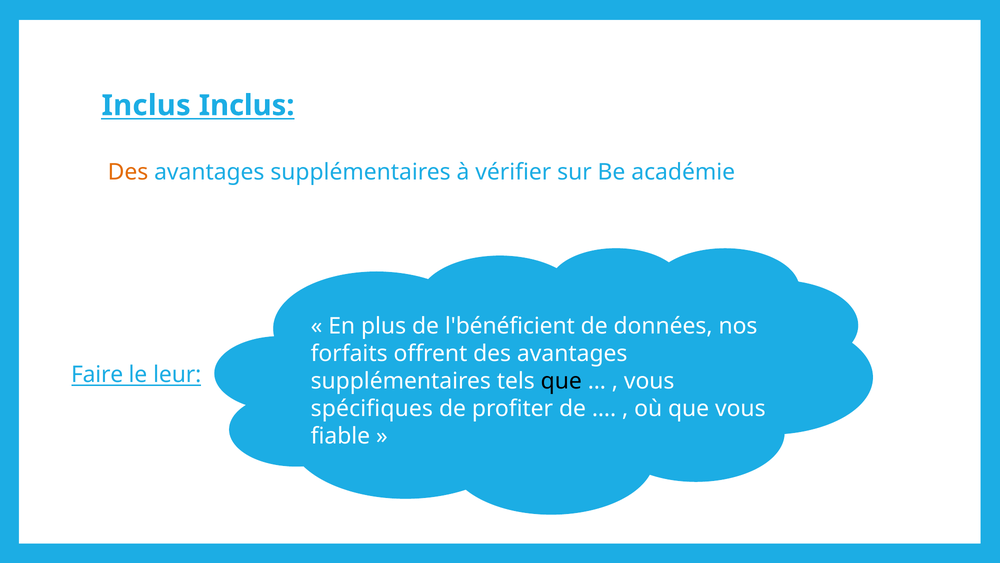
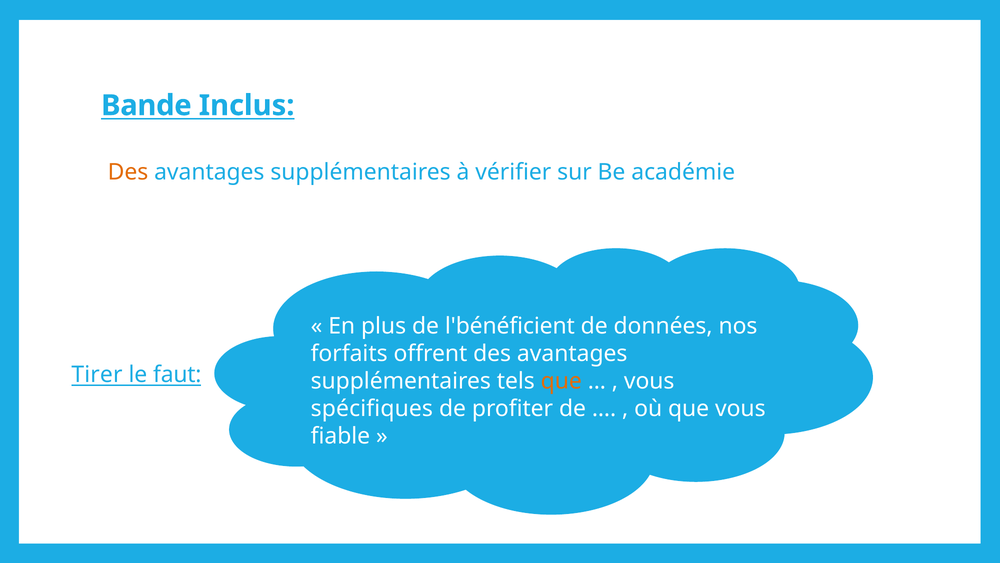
Inclus at (146, 105): Inclus -> Bande
Faire: Faire -> Tirer
leur: leur -> faut
que at (561, 381) colour: black -> orange
